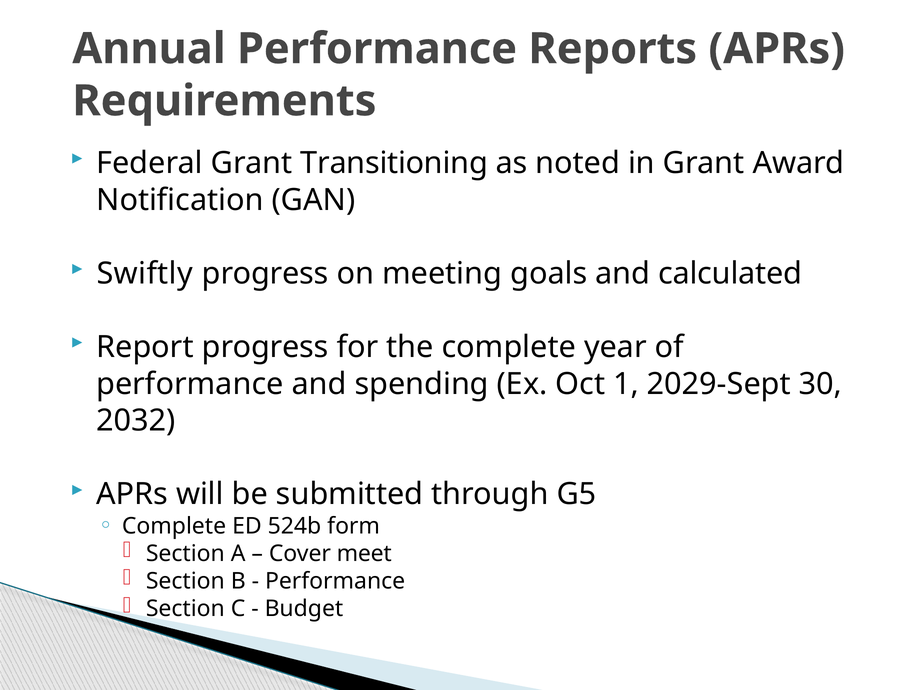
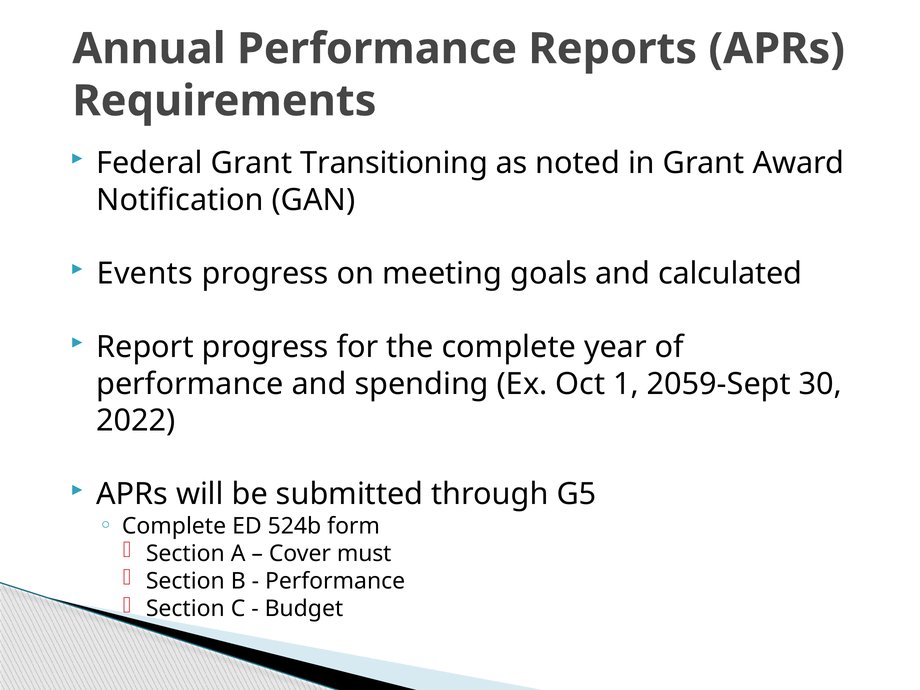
Swiftly: Swiftly -> Events
2029-Sept: 2029-Sept -> 2059-Sept
2032: 2032 -> 2022
meet: meet -> must
